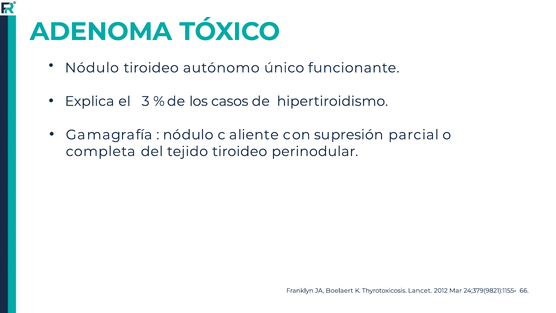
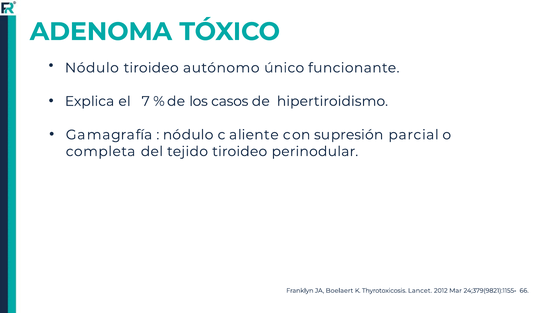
3: 3 -> 7
